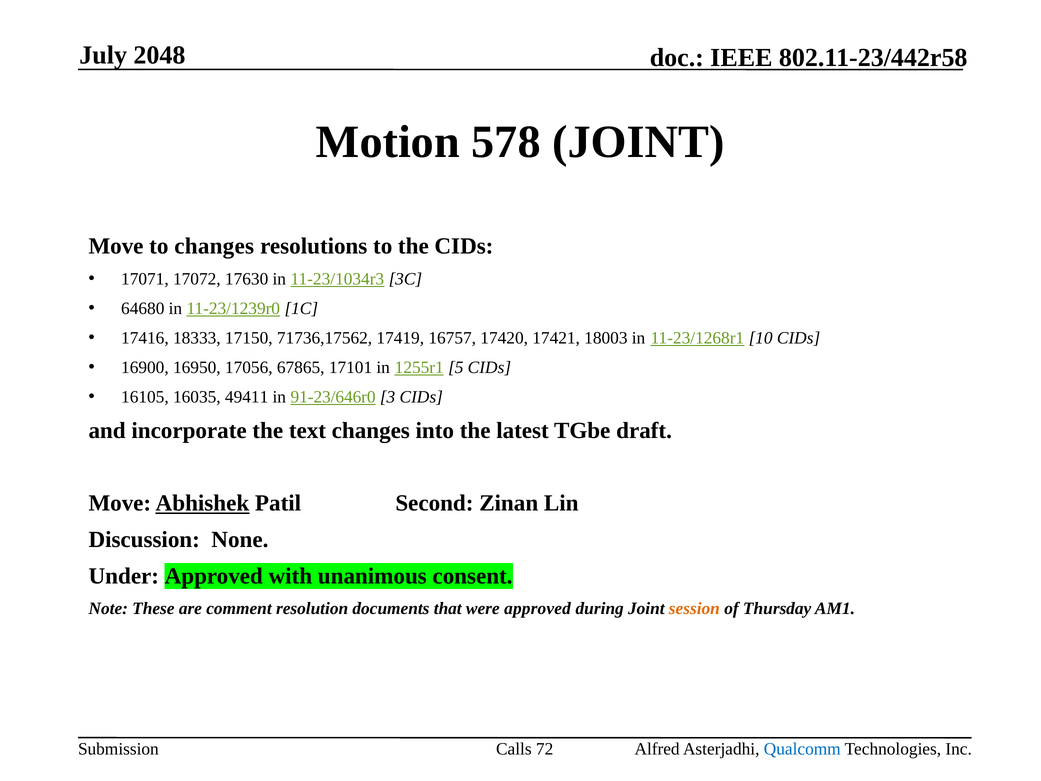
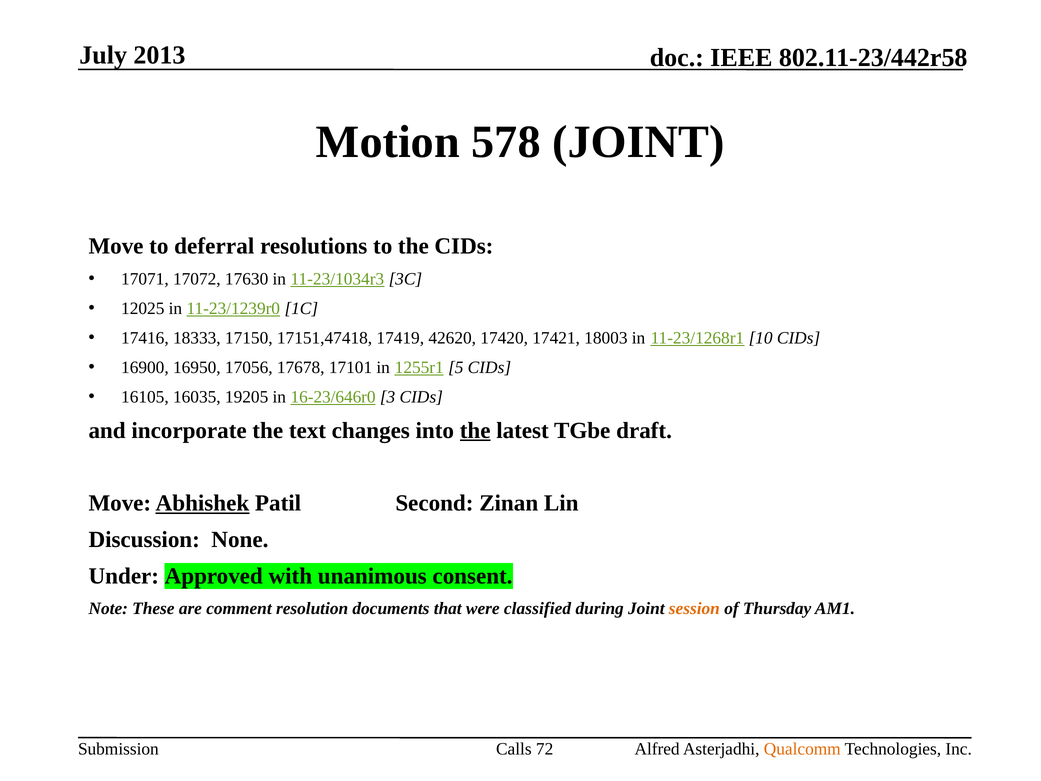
2048: 2048 -> 2013
to changes: changes -> deferral
64680: 64680 -> 12025
71736,17562: 71736,17562 -> 17151,47418
16757: 16757 -> 42620
67865: 67865 -> 17678
49411: 49411 -> 19205
91-23/646r0: 91-23/646r0 -> 16-23/646r0
the at (475, 430) underline: none -> present
were approved: approved -> classified
Qualcomm colour: blue -> orange
